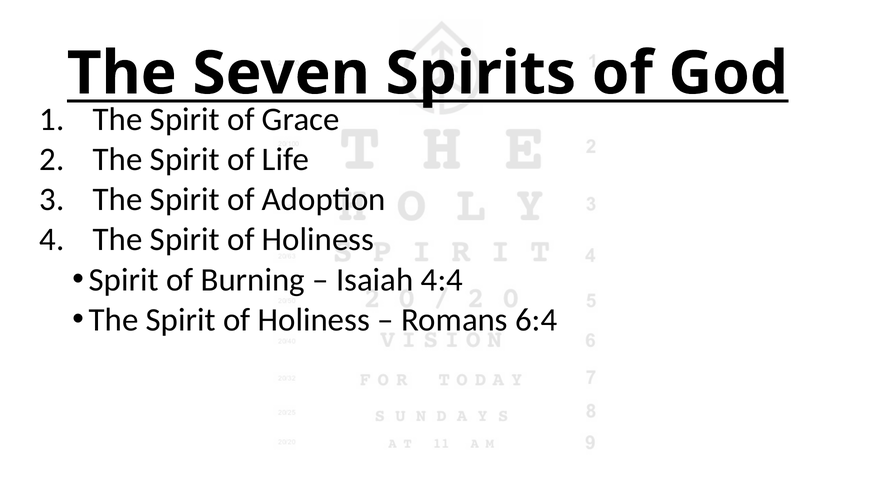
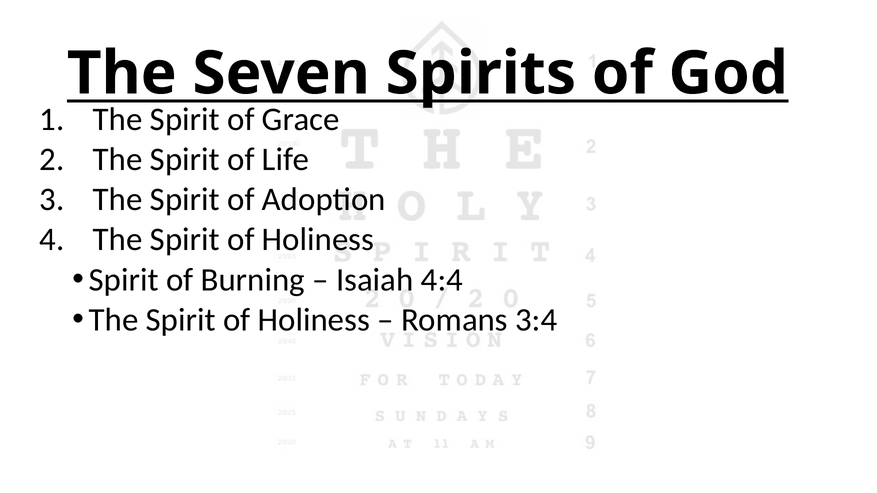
6:4: 6:4 -> 3:4
